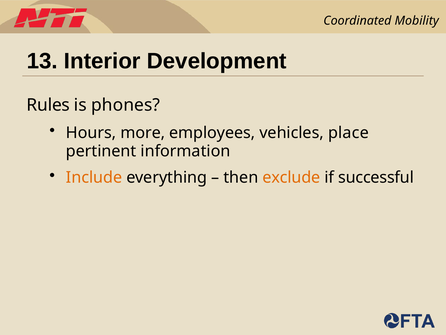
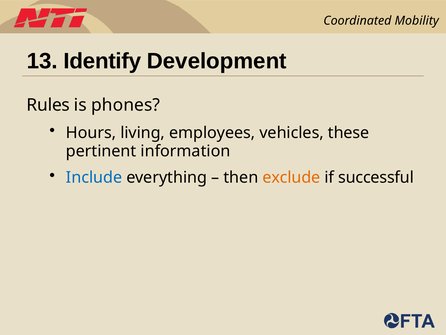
Interior: Interior -> Identify
more: more -> living
place: place -> these
Include colour: orange -> blue
